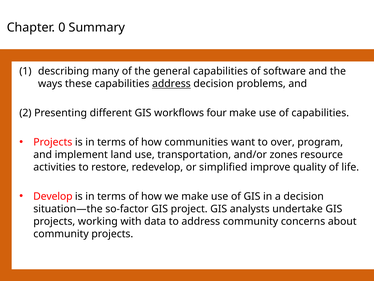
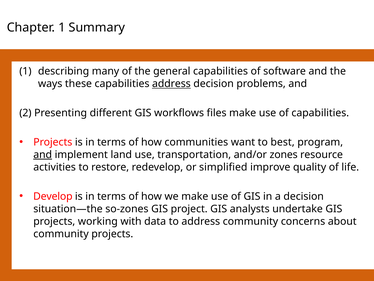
Chapter 0: 0 -> 1
four: four -> files
over: over -> best
and at (43, 154) underline: none -> present
so-factor: so-factor -> so-zones
